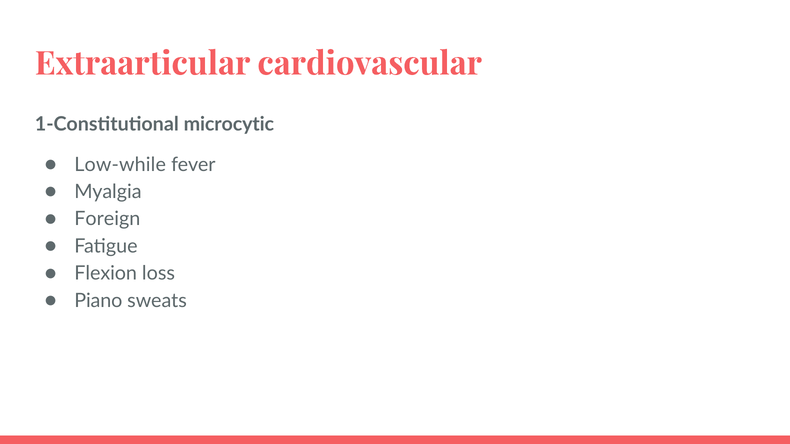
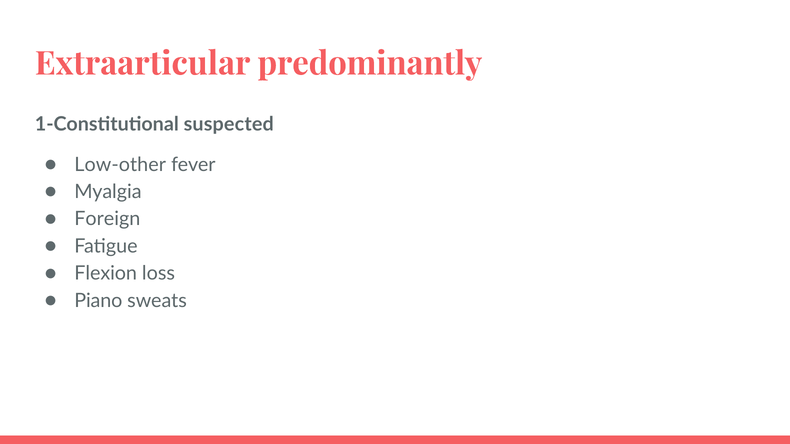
cardiovascular: cardiovascular -> predominantly
microcytic: microcytic -> suspected
Low-while: Low-while -> Low-other
